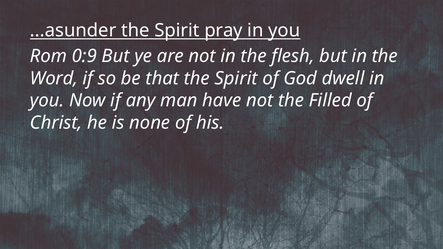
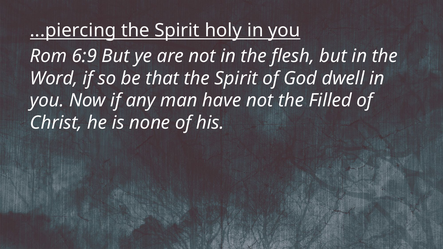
...asunder: ...asunder -> ...piercing
pray: pray -> holy
0:9: 0:9 -> 6:9
